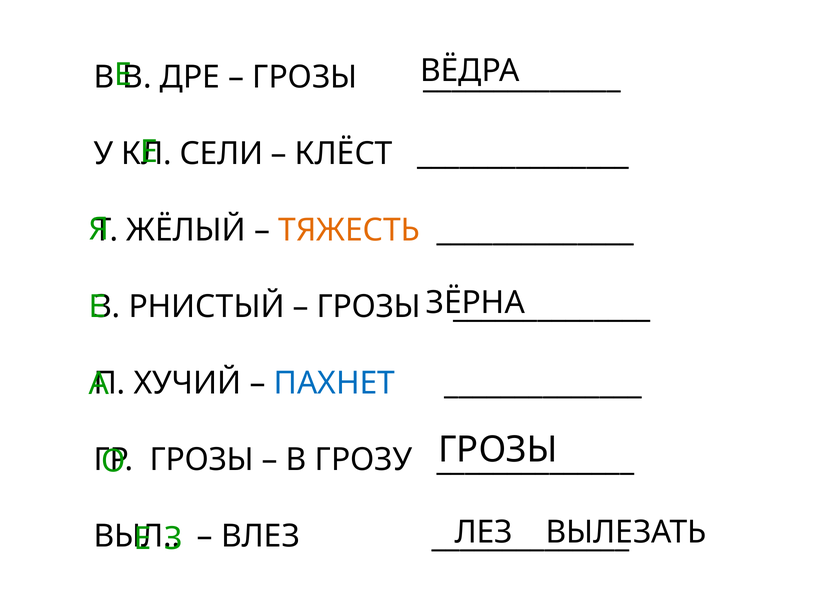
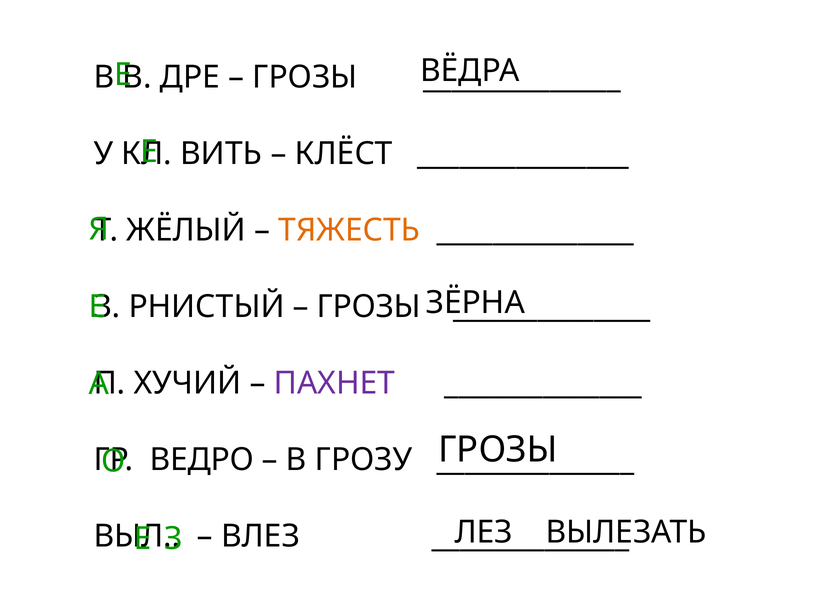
СЕЛИ: СЕЛИ -> ВИТЬ
ПАХНЕТ colour: blue -> purple
ГРОЗЫ at (202, 460): ГРОЗЫ -> ВЕДРО
